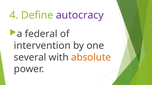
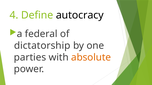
autocracy colour: purple -> black
intervention: intervention -> dictatorship
several: several -> parties
